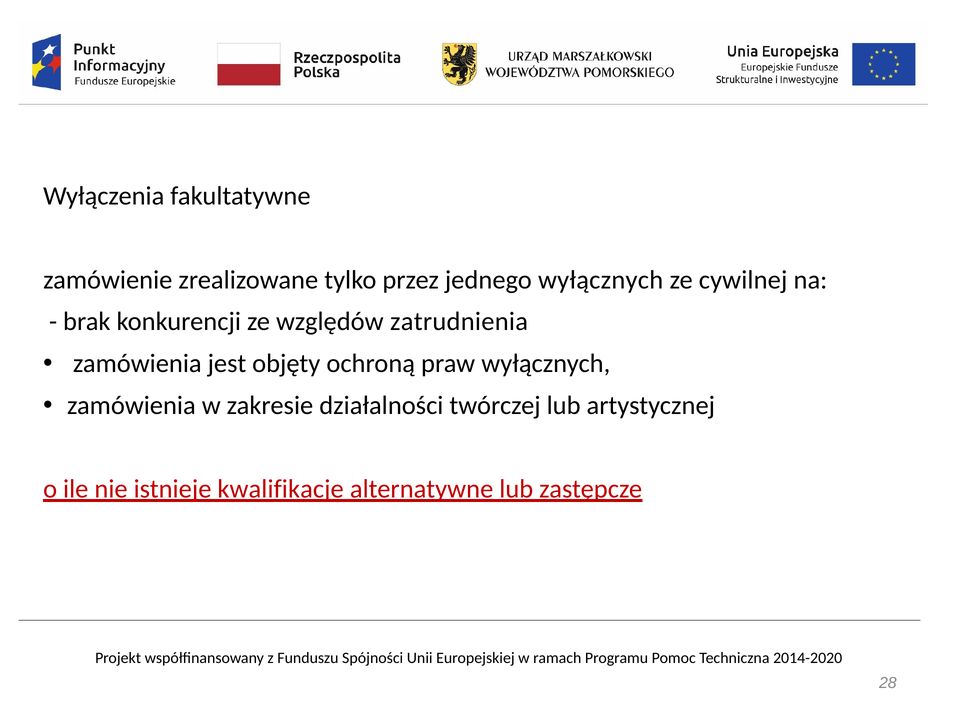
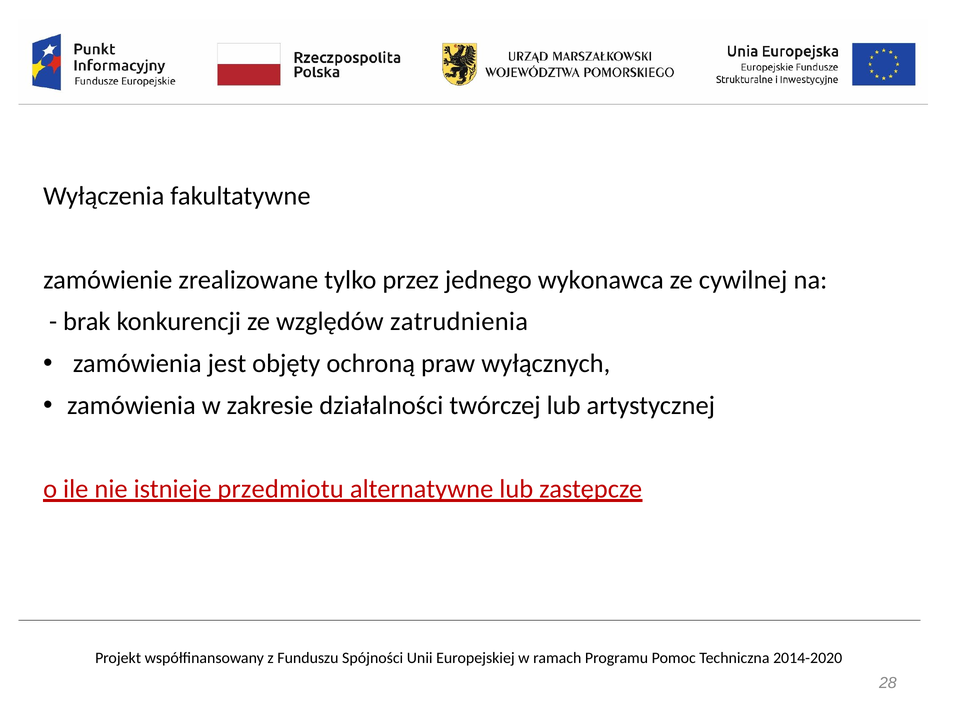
jednego wyłącznych: wyłącznych -> wykonawca
kwalifikacje: kwalifikacje -> przedmiotu
